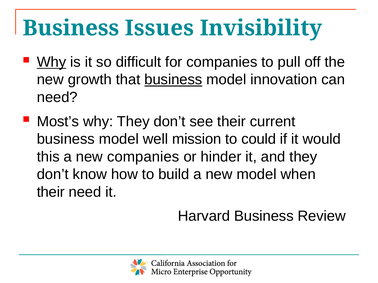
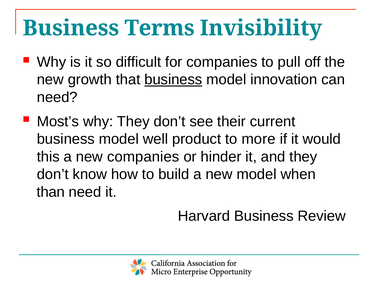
Issues: Issues -> Terms
Why at (52, 62) underline: present -> none
mission: mission -> product
could: could -> more
their at (51, 192): their -> than
